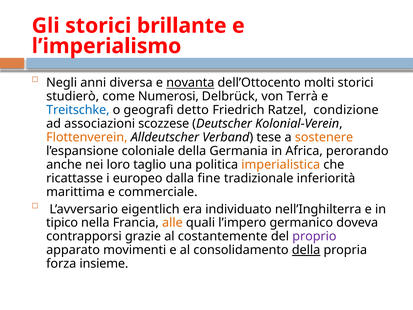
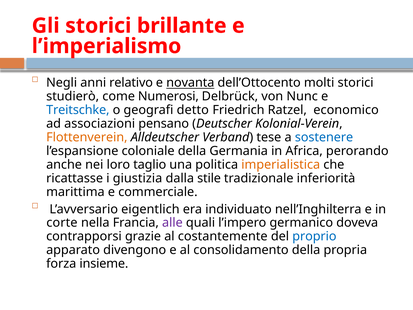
diversa: diversa -> relativo
Terrà: Terrà -> Nunc
condizione: condizione -> economico
scozzese: scozzese -> pensano
sostenere colour: orange -> blue
europeo: europeo -> giustizia
fine: fine -> stile
tipico: tipico -> corte
alle colour: orange -> purple
proprio colour: purple -> blue
movimenti: movimenti -> divengono
della at (306, 250) underline: present -> none
